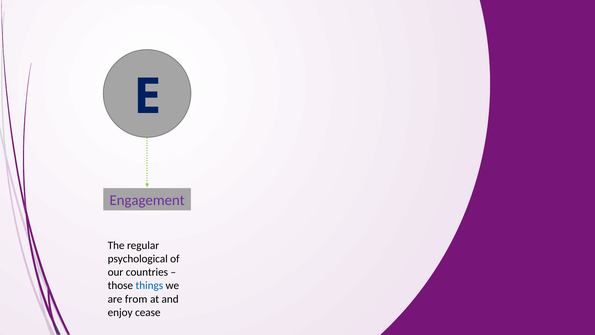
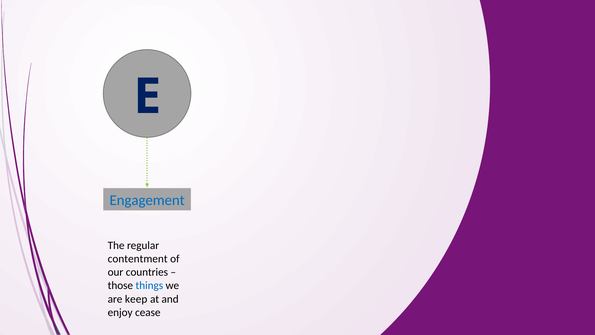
Engagement colour: purple -> blue
psychological: psychological -> contentment
from: from -> keep
